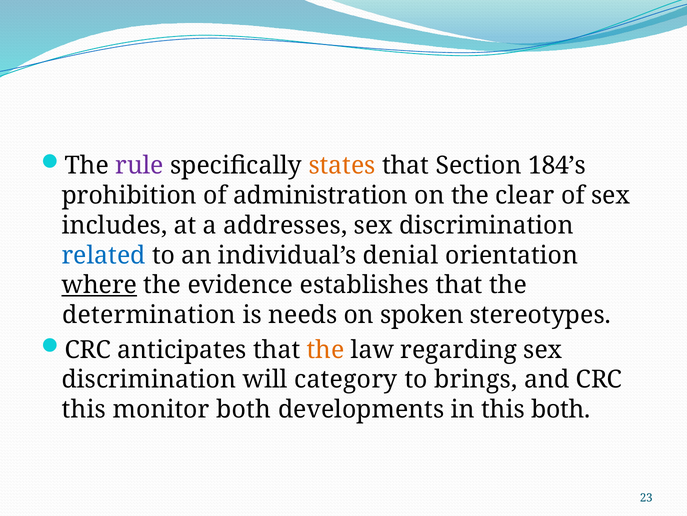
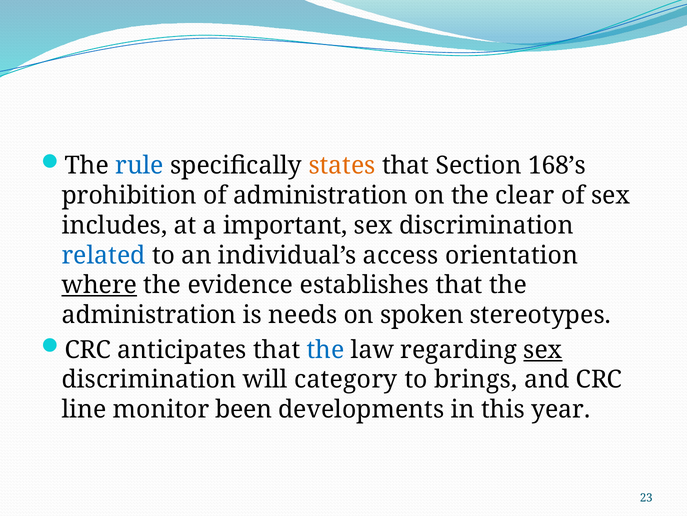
rule colour: purple -> blue
184’s: 184’s -> 168’s
addresses: addresses -> important
denial: denial -> access
determination at (149, 315): determination -> administration
the at (326, 349) colour: orange -> blue
sex at (543, 349) underline: none -> present
this at (84, 409): this -> line
monitor both: both -> been
this both: both -> year
